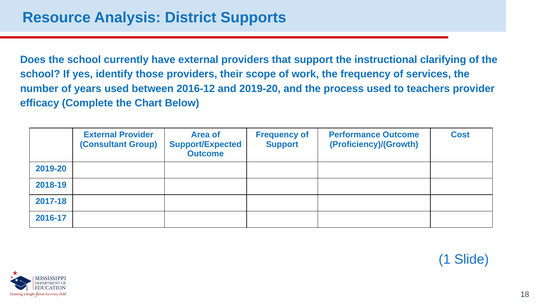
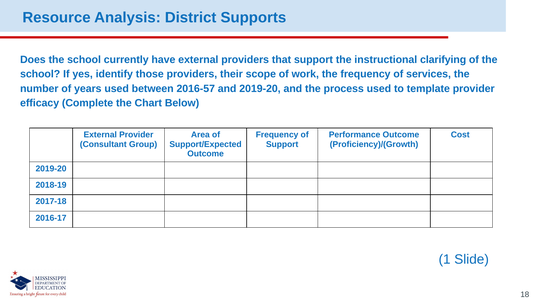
2016-12: 2016-12 -> 2016-57
teachers: teachers -> template
